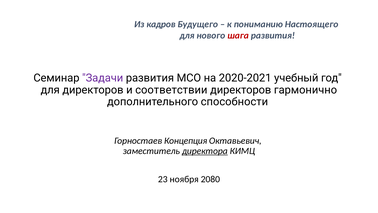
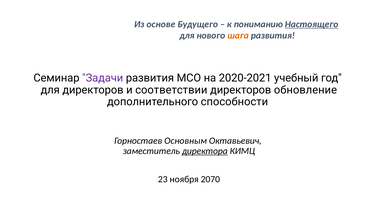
кадров: кадров -> основе
Настоящего underline: none -> present
шага colour: red -> orange
гармонично: гармонично -> обновление
Концепция: Концепция -> Основным
2080: 2080 -> 2070
